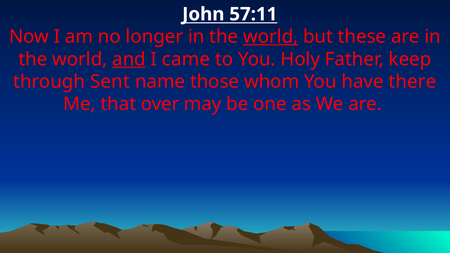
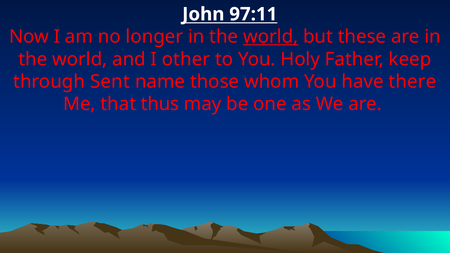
57:11: 57:11 -> 97:11
and underline: present -> none
came: came -> other
over: over -> thus
